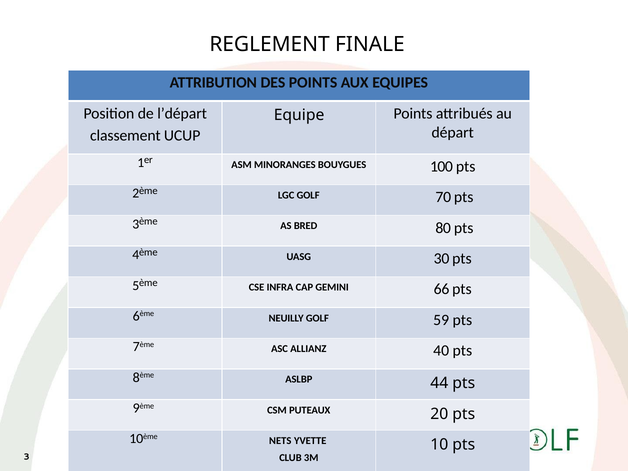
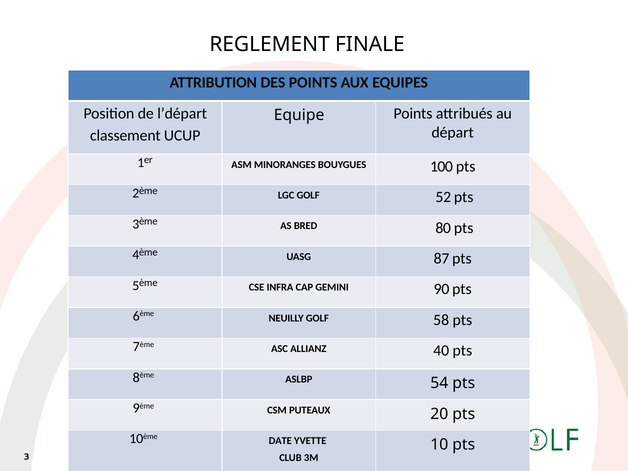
70: 70 -> 52
30: 30 -> 87
66: 66 -> 90
59: 59 -> 58
44: 44 -> 54
NETS: NETS -> DATE
